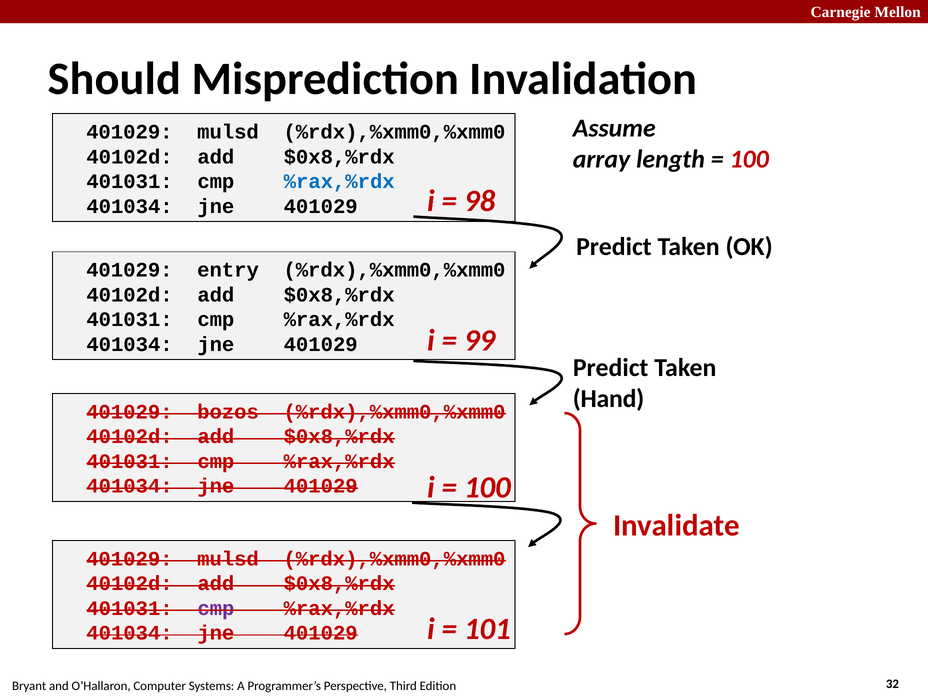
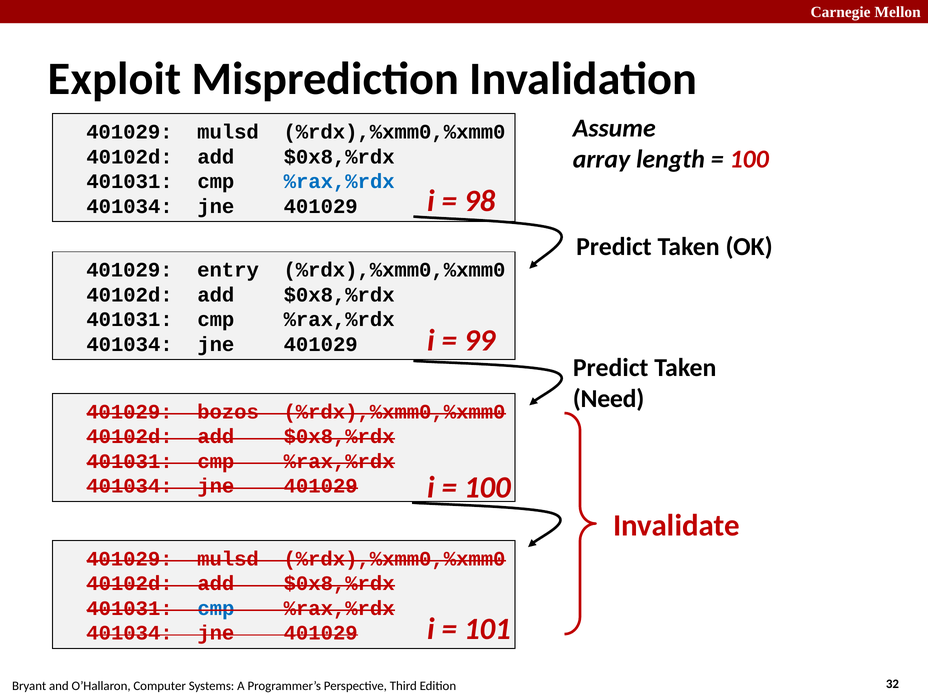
Should: Should -> Exploit
Hand: Hand -> Need
cmp at (216, 608) colour: purple -> blue
